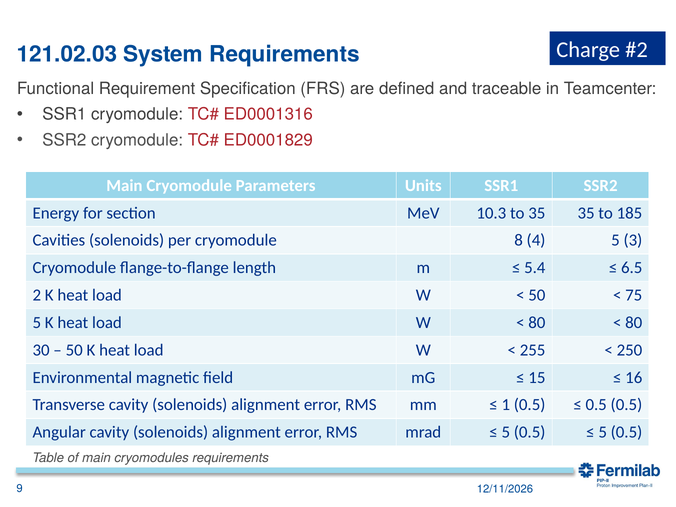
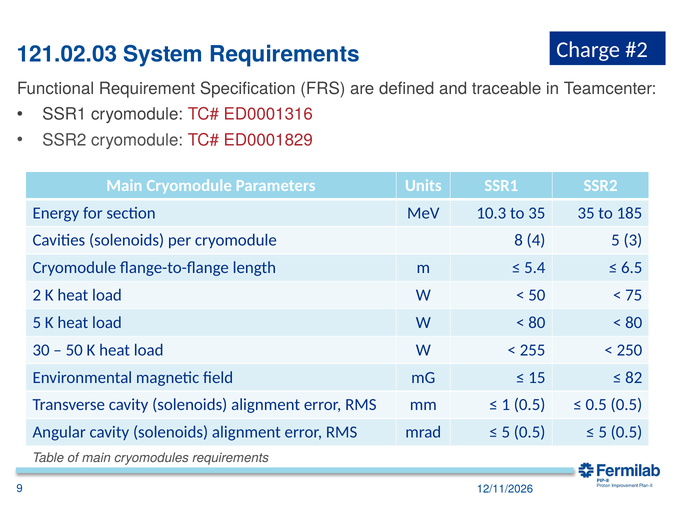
16: 16 -> 82
